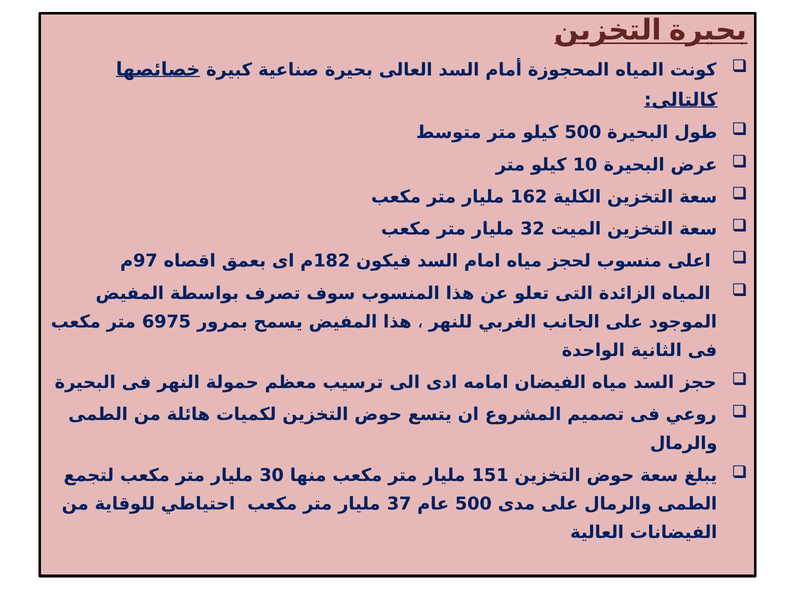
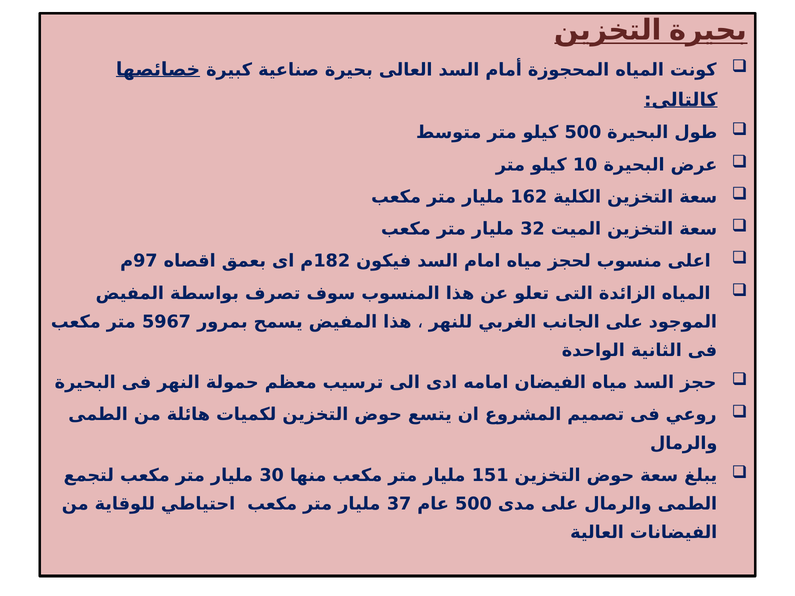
6975: 6975 -> 5967
